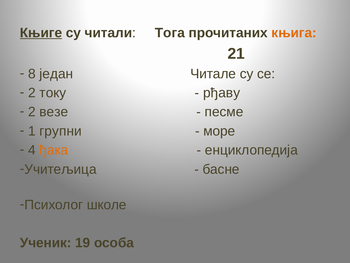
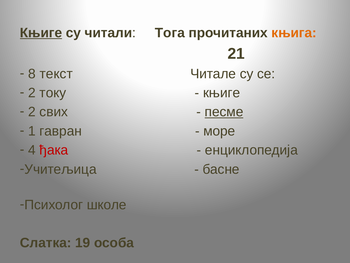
један: један -> текст
рђаву at (222, 93): рђаву -> књиге
везе: везе -> свих
песме underline: none -> present
групни: групни -> гавран
ђака colour: orange -> red
Ученик: Ученик -> Слатка
